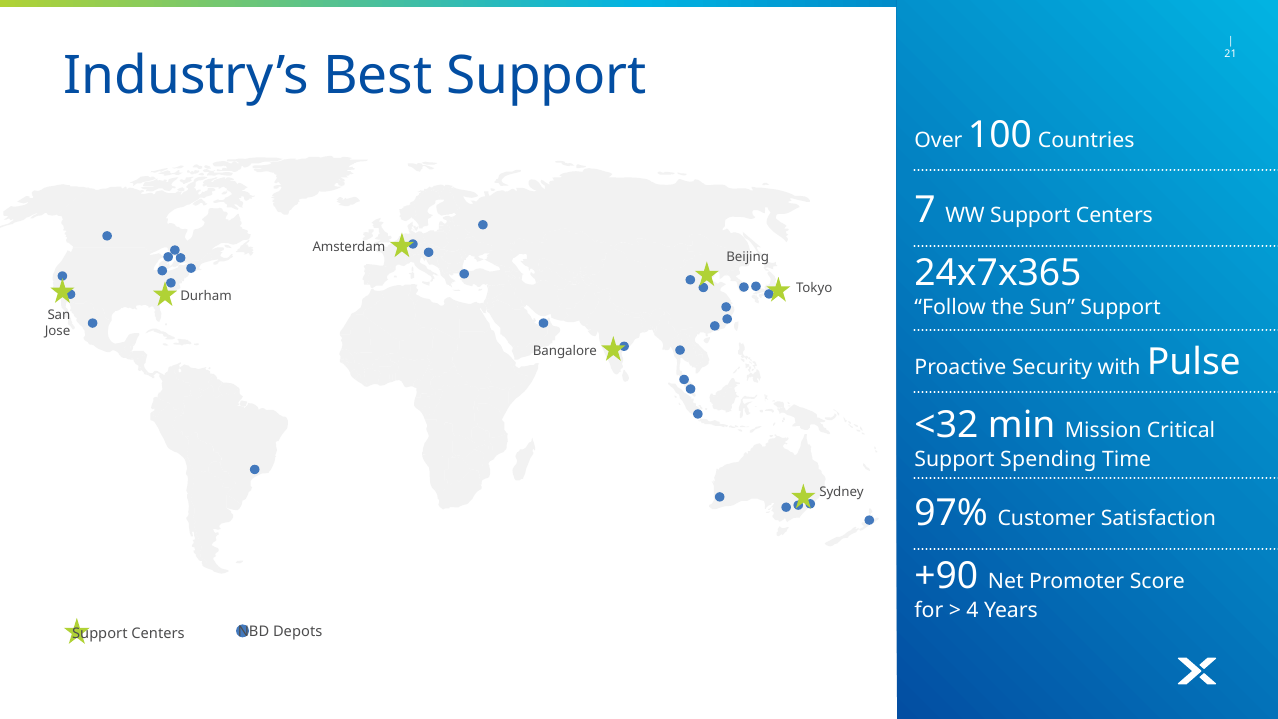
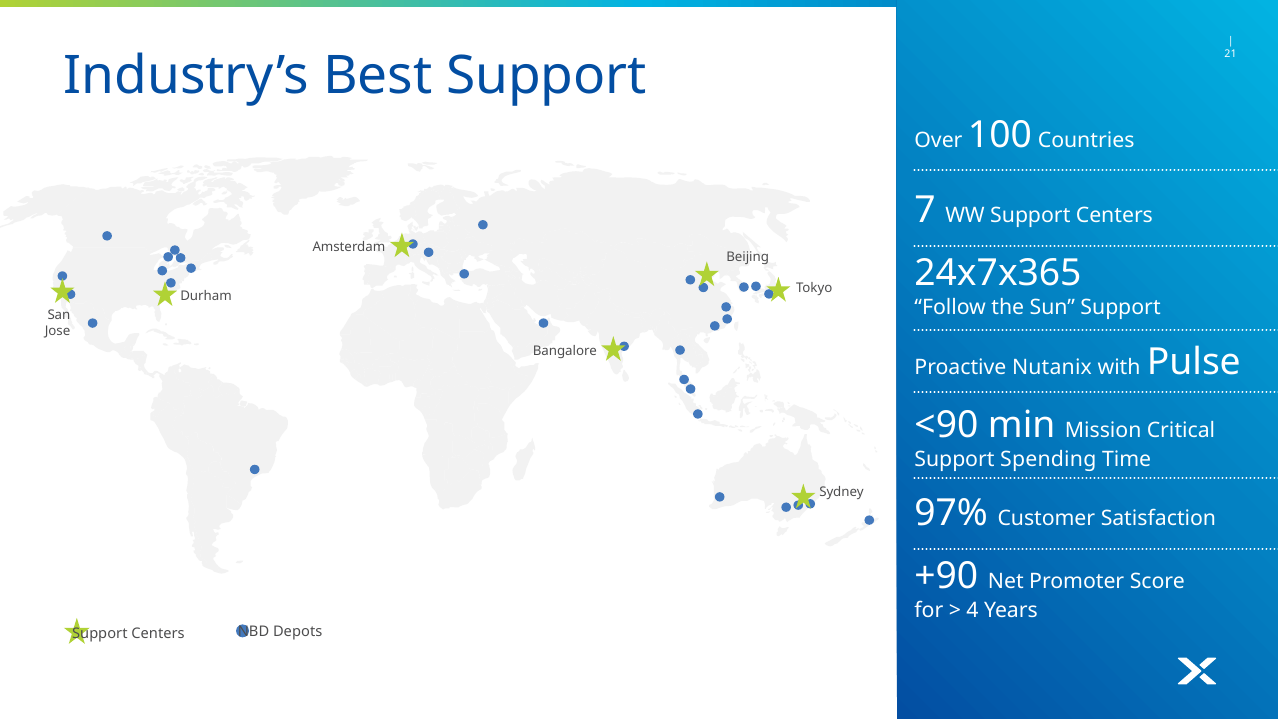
Security: Security -> Nutanix
<32: <32 -> <90
